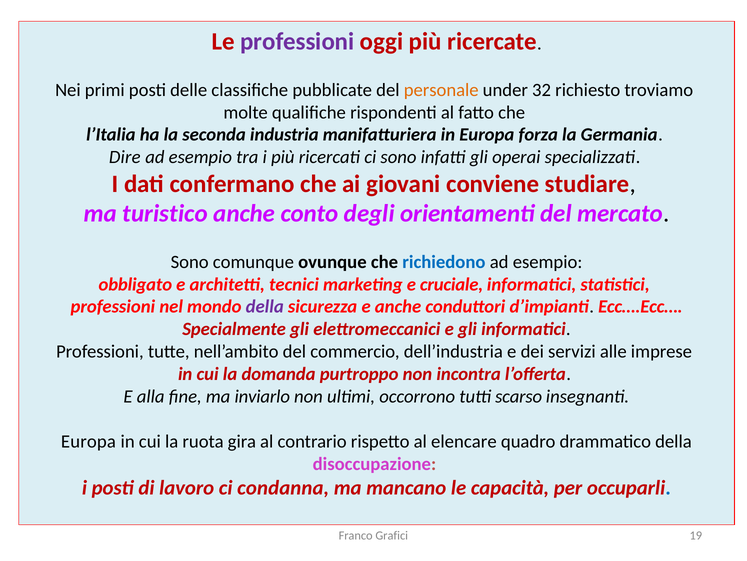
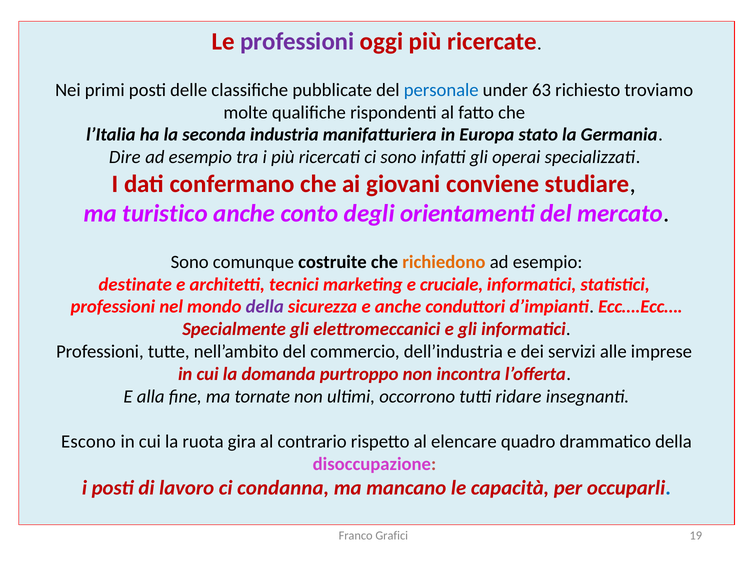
personale colour: orange -> blue
32: 32 -> 63
forza: forza -> stato
ovunque: ovunque -> costruite
richiedono colour: blue -> orange
obbligato: obbligato -> destinate
inviarlo: inviarlo -> tornate
scarso: scarso -> ridare
Europa at (88, 441): Europa -> Escono
